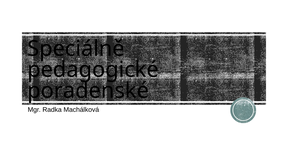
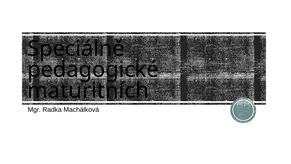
poradenské: poradenské -> maturitních
